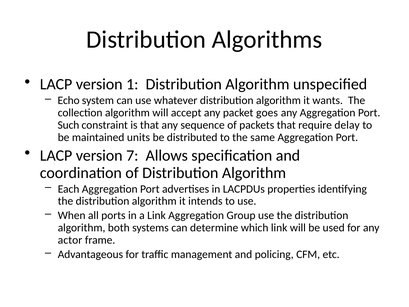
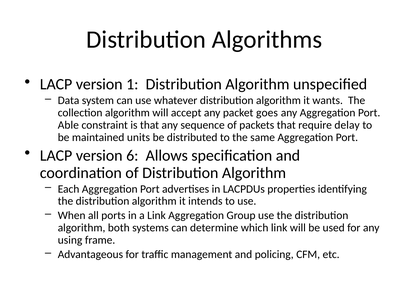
Echo: Echo -> Data
Such: Such -> Able
7: 7 -> 6
actor: actor -> using
